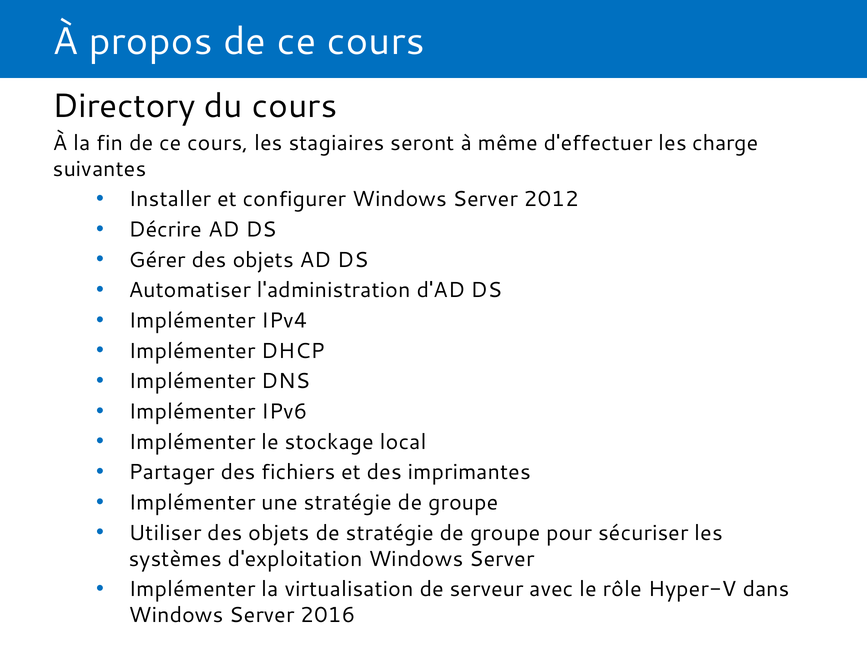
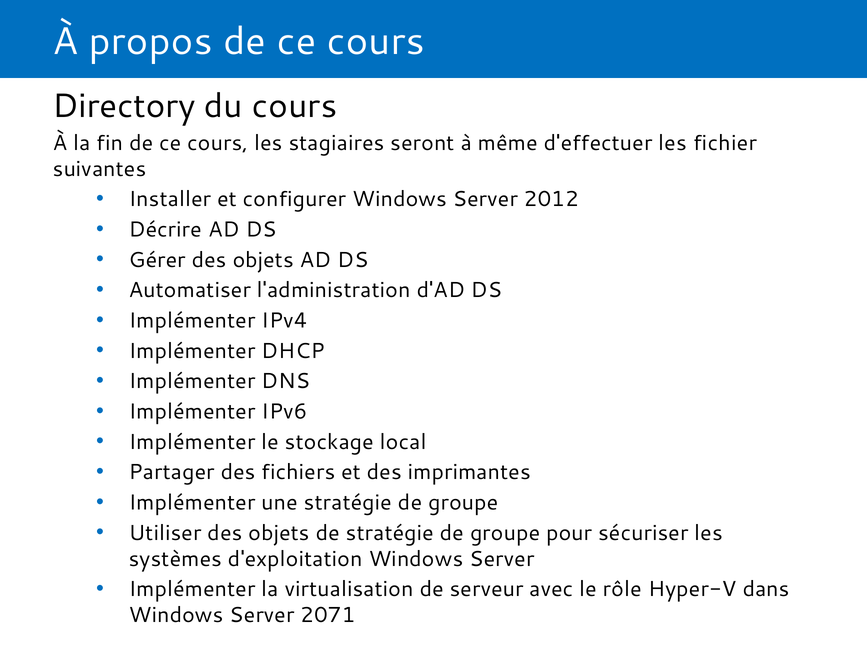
charge: charge -> fichier
2016: 2016 -> 2071
